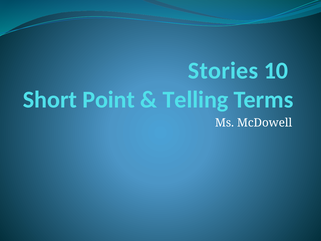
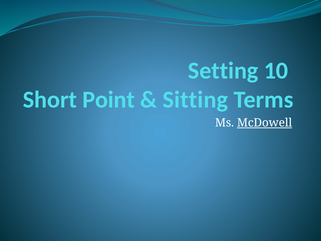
Stories: Stories -> Setting
Telling: Telling -> Sitting
McDowell underline: none -> present
